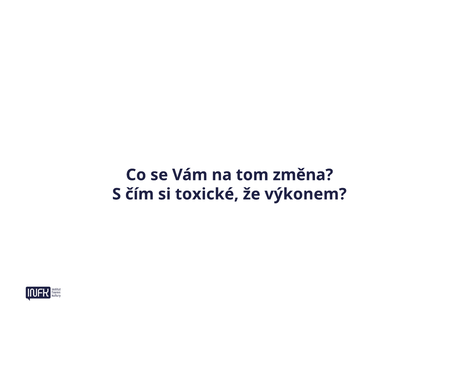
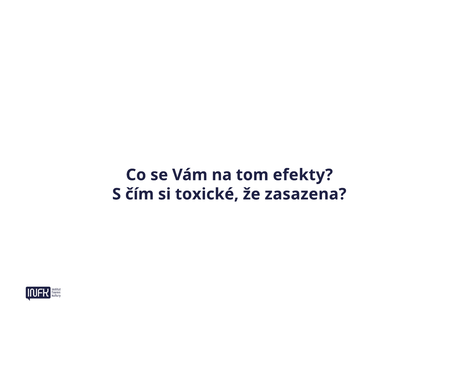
změna: změna -> efekty
výkonem: výkonem -> zasazena
